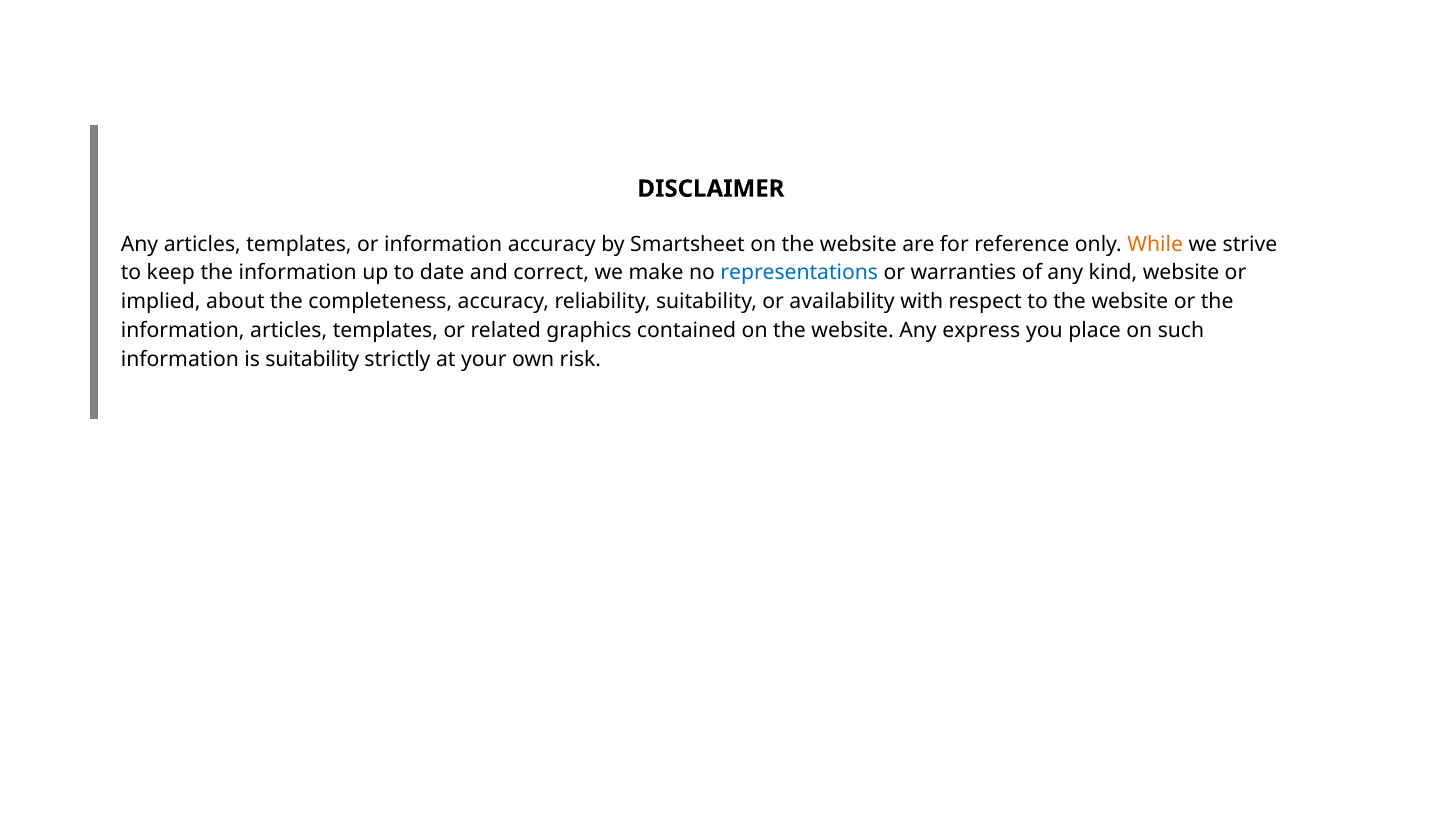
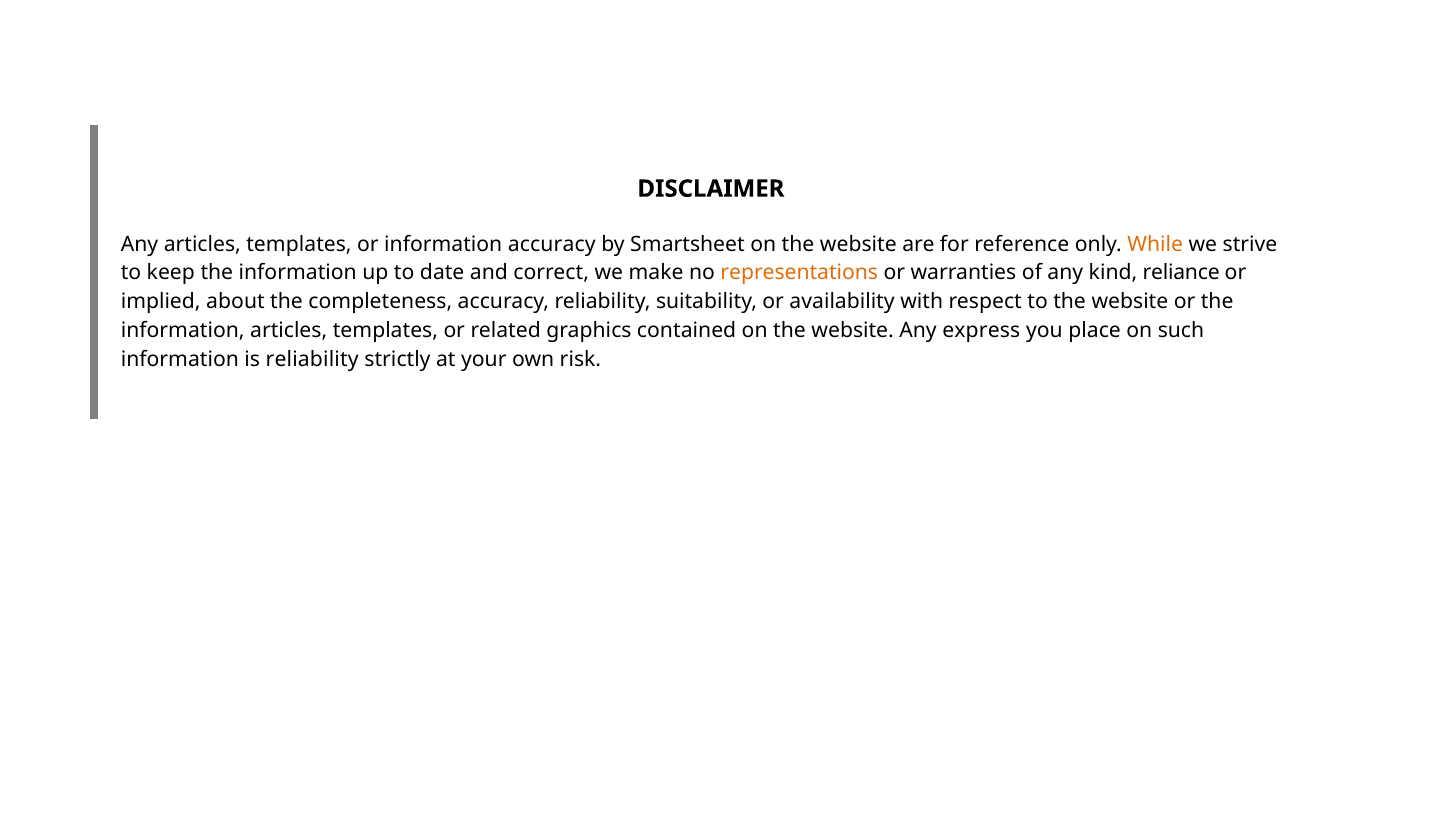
representations colour: blue -> orange
kind website: website -> reliance
is suitability: suitability -> reliability
